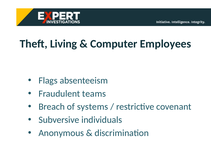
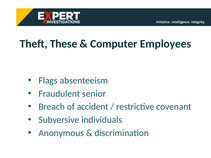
Living: Living -> These
teams: teams -> senior
systems: systems -> accident
